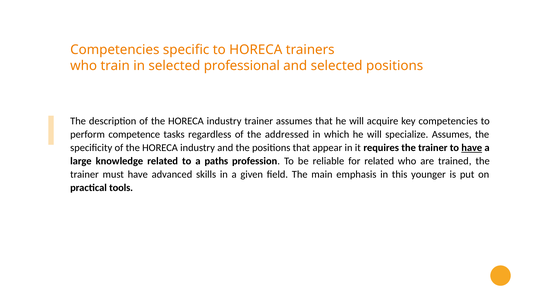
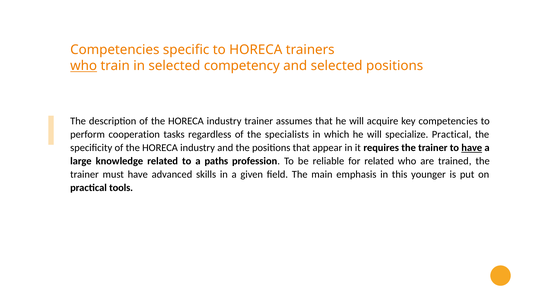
who at (84, 66) underline: none -> present
professional: professional -> competency
competence: competence -> cooperation
addressed: addressed -> specialists
specialize Assumes: Assumes -> Practical
